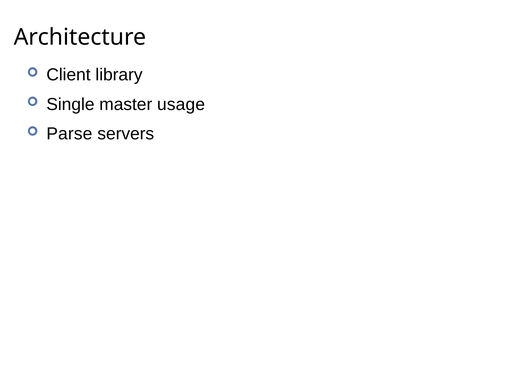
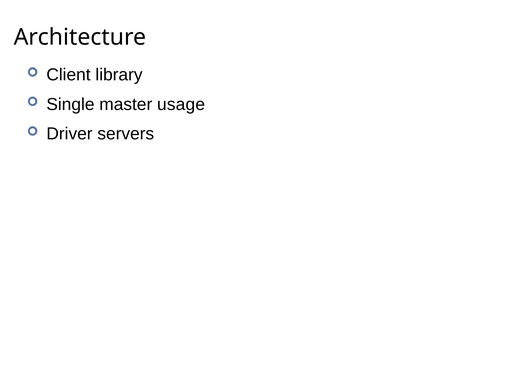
Parse: Parse -> Driver
